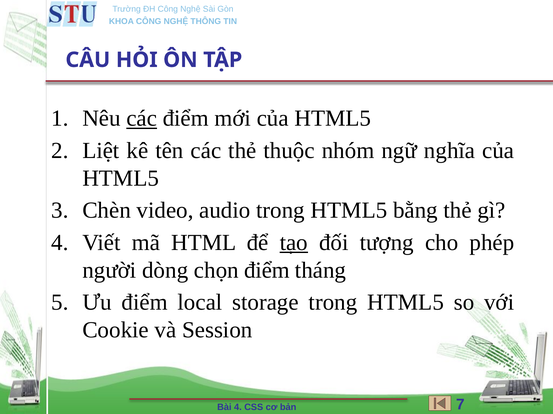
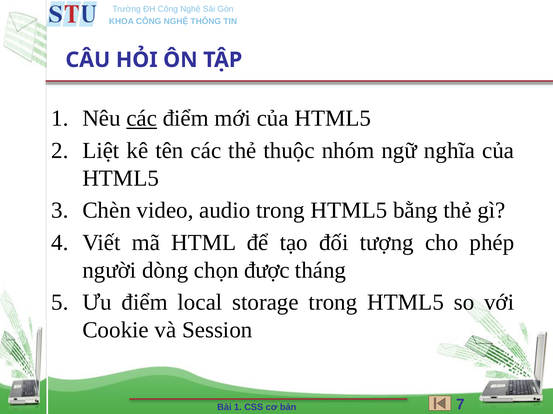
tạo underline: present -> none
chọn điểm: điểm -> được
Bài 4: 4 -> 1
